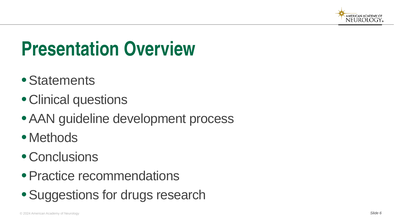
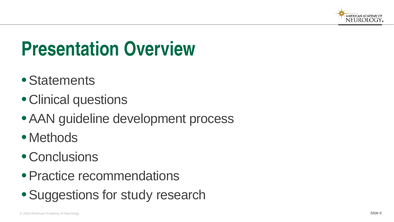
drugs: drugs -> study
